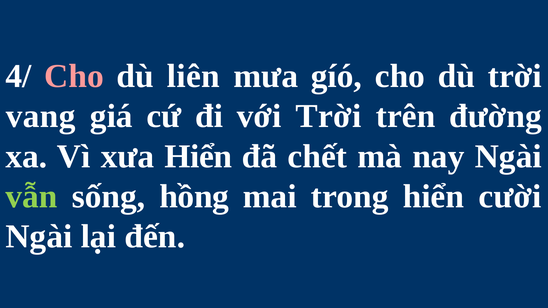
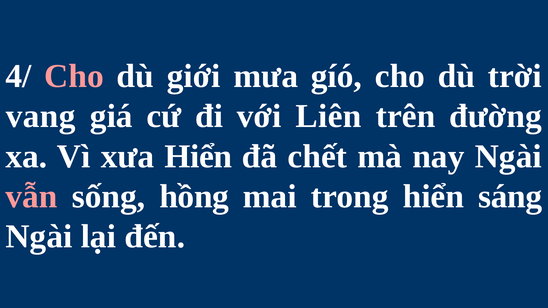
liên: liên -> giới
với Trời: Trời -> Liên
vẫn colour: light green -> pink
cười: cười -> sáng
